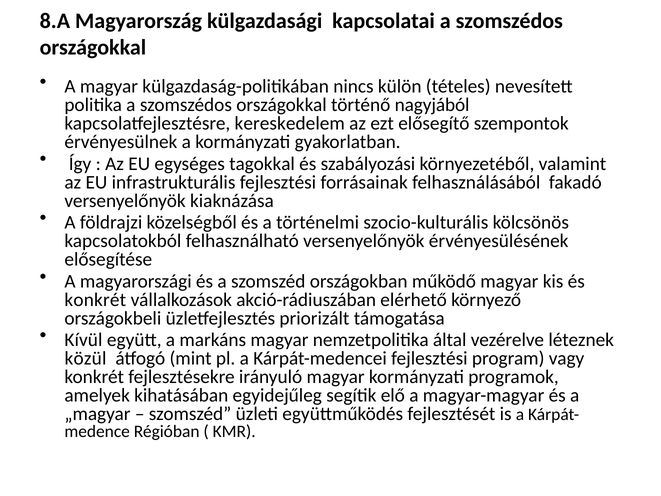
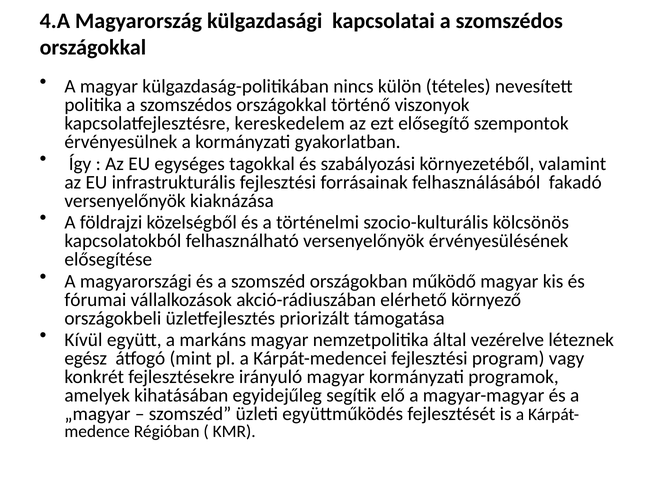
8.A: 8.A -> 4.A
nagyjából: nagyjából -> viszonyok
konkrét at (95, 300): konkrét -> fórumai
közül: közül -> egész
